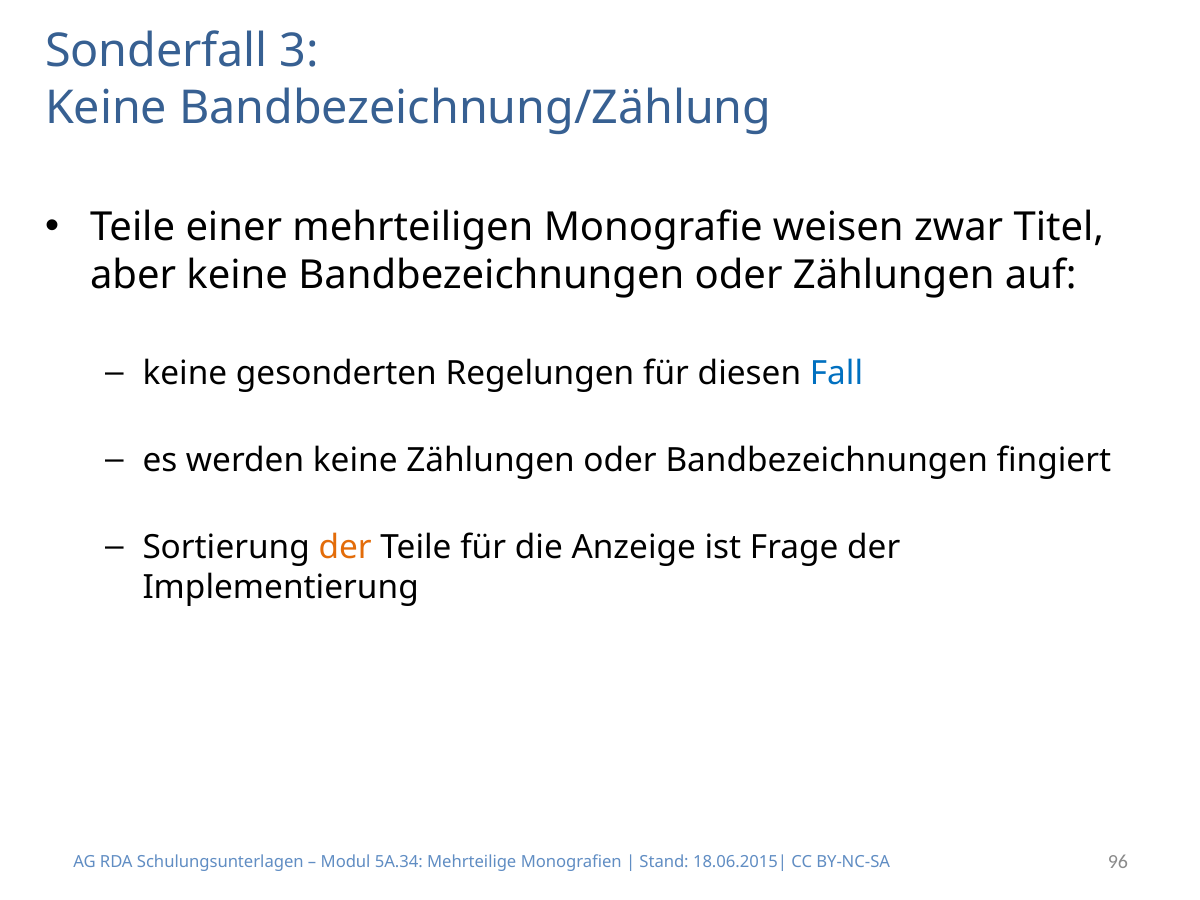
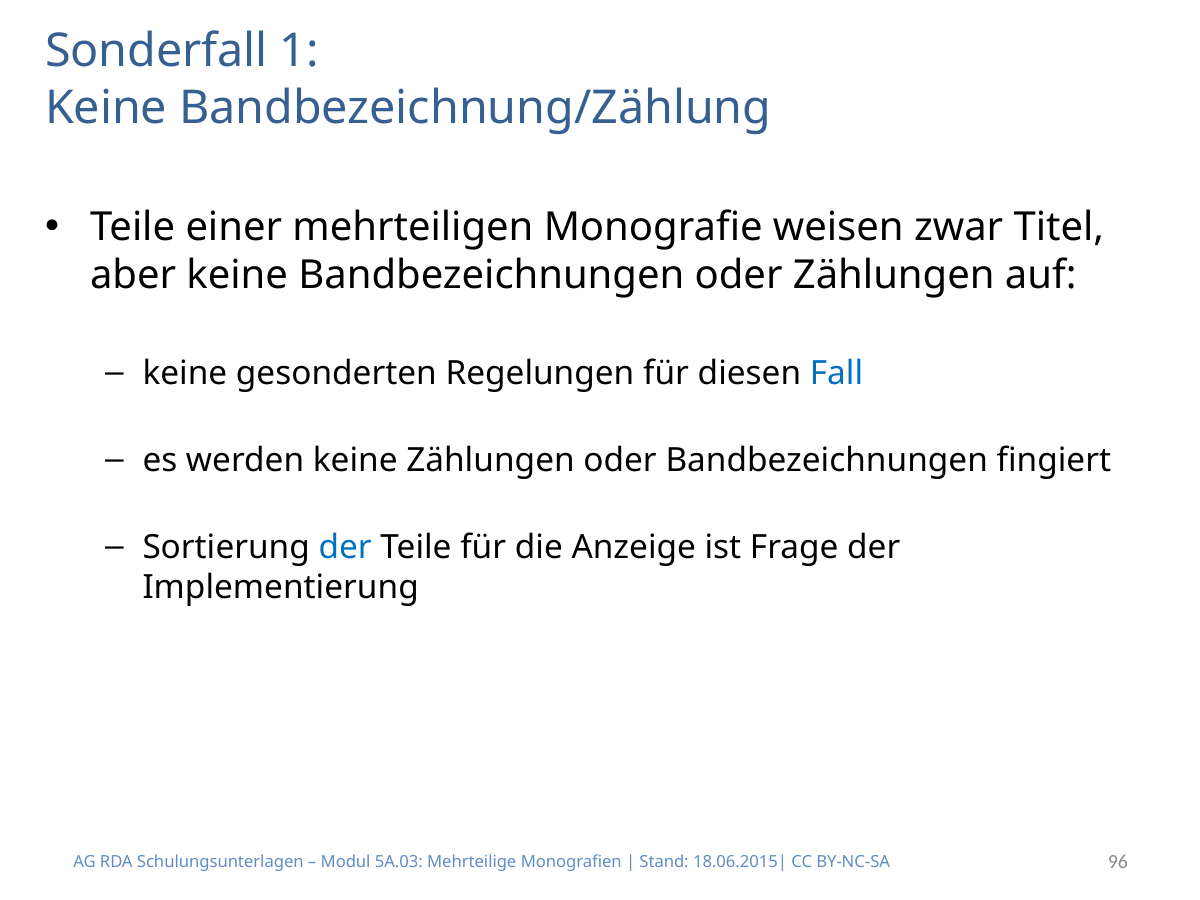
3: 3 -> 1
der at (345, 547) colour: orange -> blue
5A.34: 5A.34 -> 5A.03
